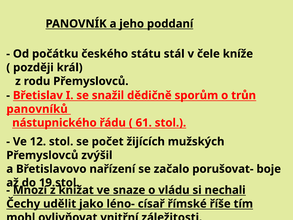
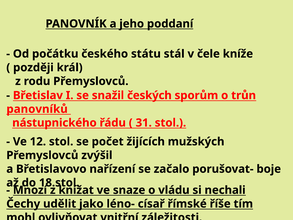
dědičně: dědičně -> českých
61: 61 -> 31
19.stol: 19.stol -> 18.stol
